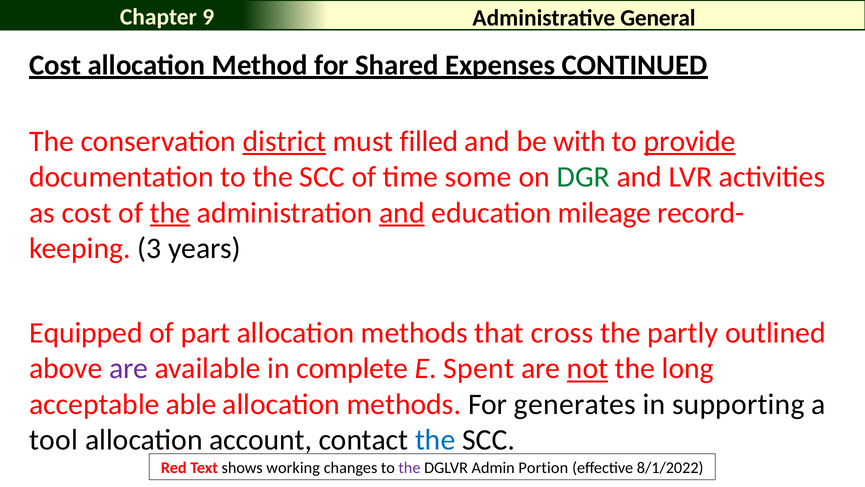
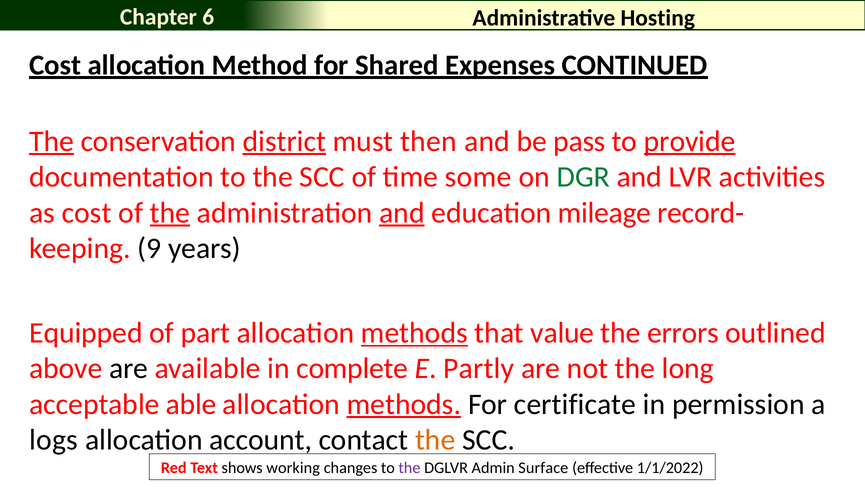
9: 9 -> 6
General: General -> Hosting
The at (52, 141) underline: none -> present
filled: filled -> then
with: with -> pass
3: 3 -> 9
methods at (414, 333) underline: none -> present
cross: cross -> value
partly: partly -> errors
are at (129, 368) colour: purple -> black
Spent: Spent -> Partly
not underline: present -> none
methods at (404, 404) underline: none -> present
generates: generates -> certificate
supporting: supporting -> permission
tool: tool -> logs
the at (435, 440) colour: blue -> orange
Portion: Portion -> Surface
8/1/2022: 8/1/2022 -> 1/1/2022
